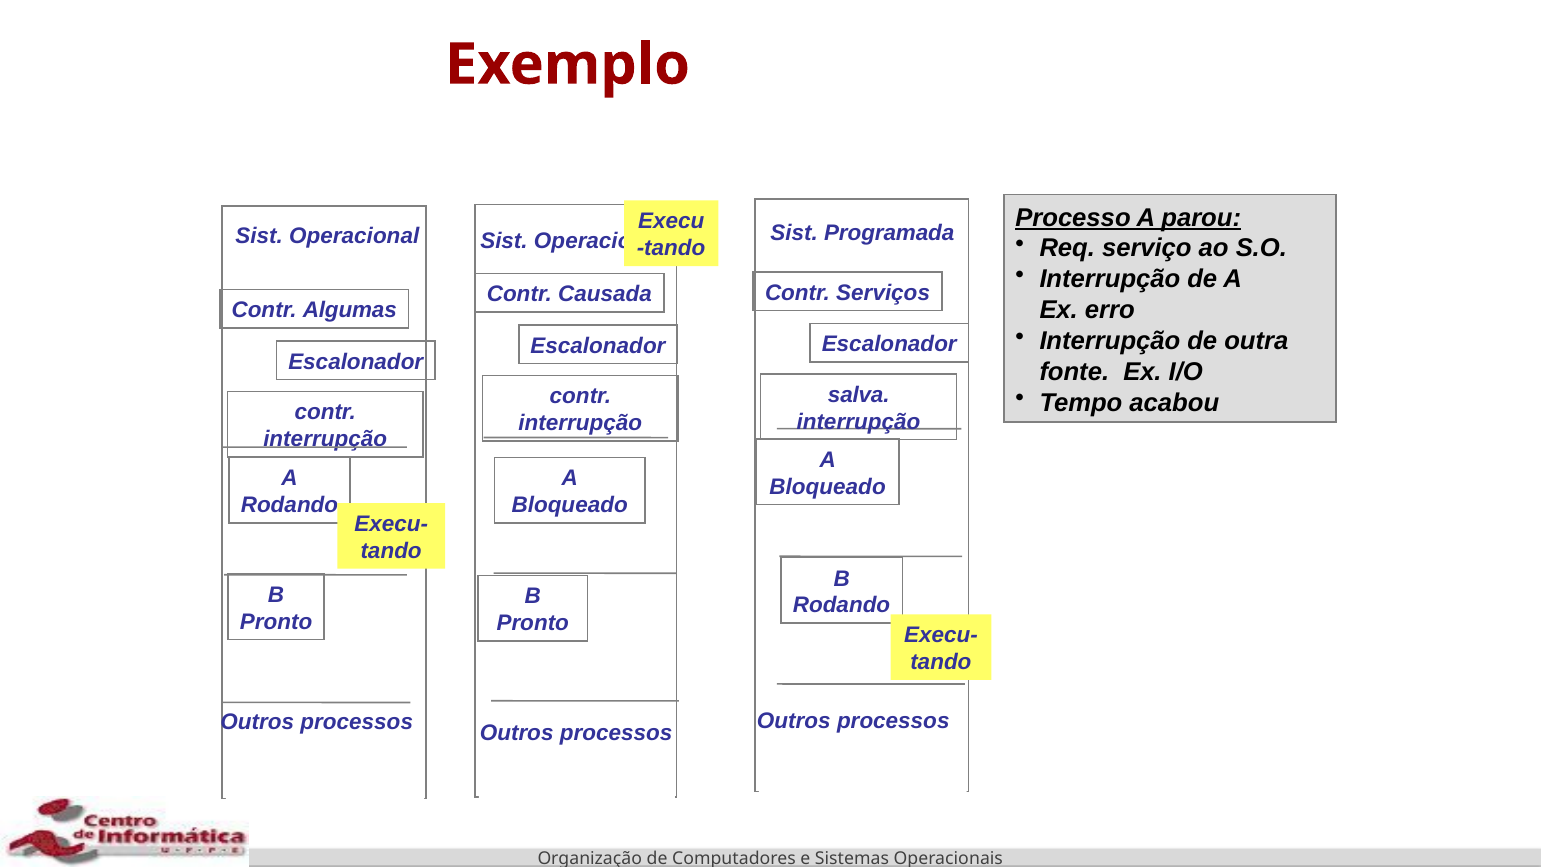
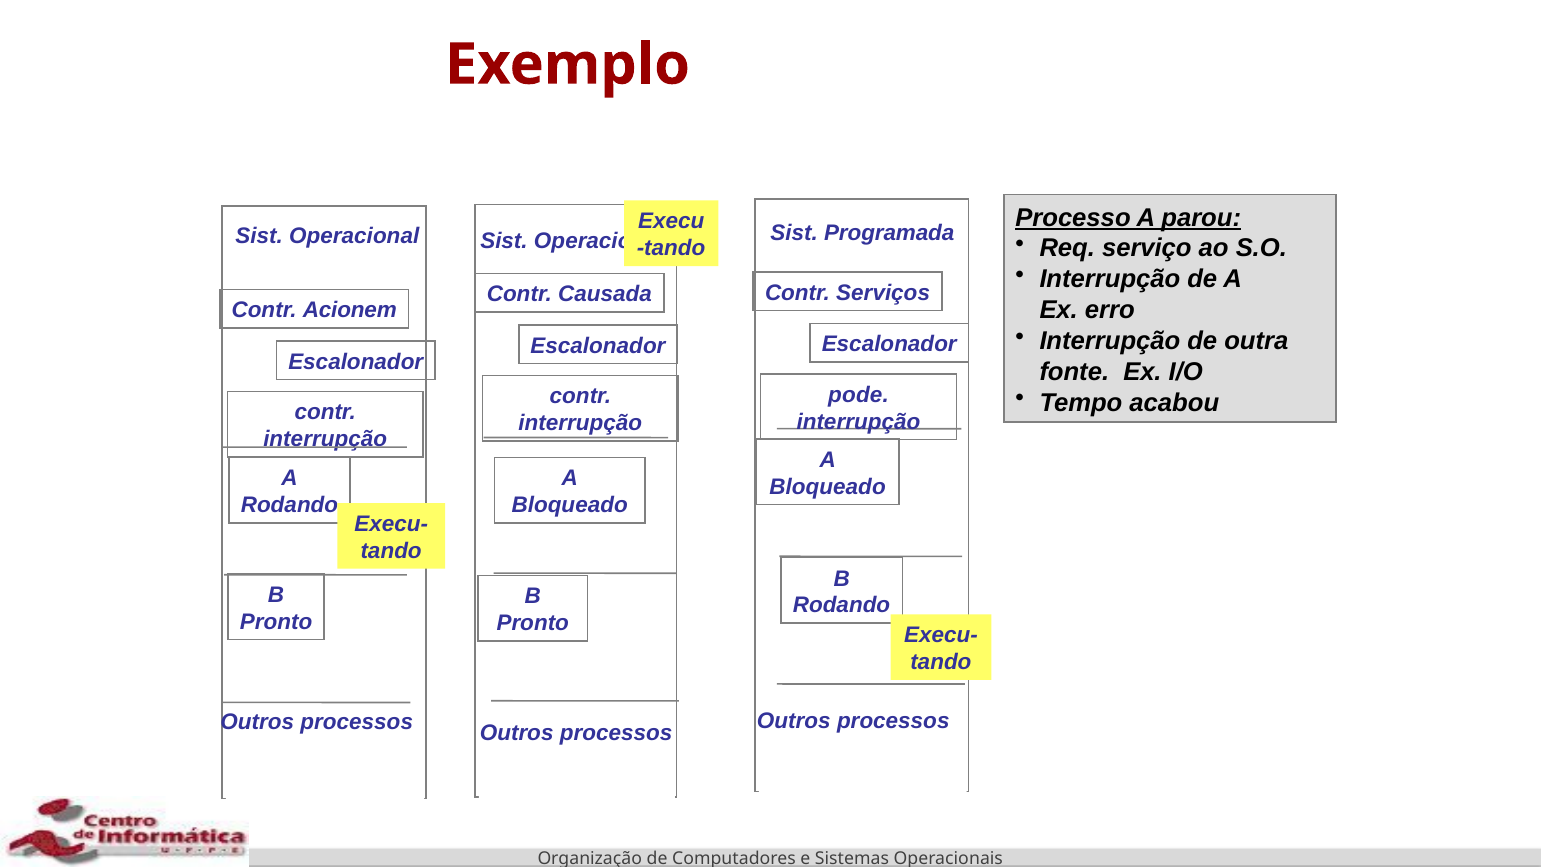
Algumas: Algumas -> Acionem
salva: salva -> pode
